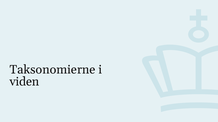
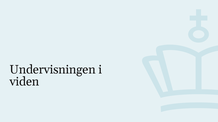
Taksonomierne: Taksonomierne -> Undervisningen
